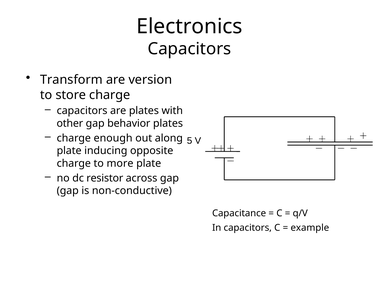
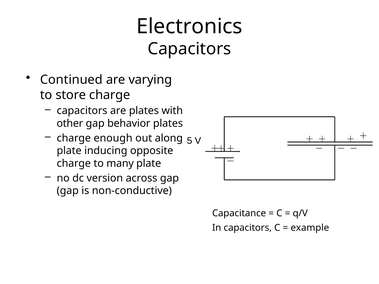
Transform: Transform -> Continued
version: version -> varying
more: more -> many
resistor: resistor -> version
